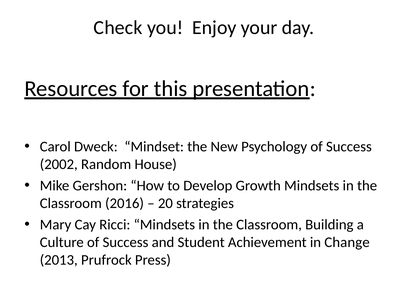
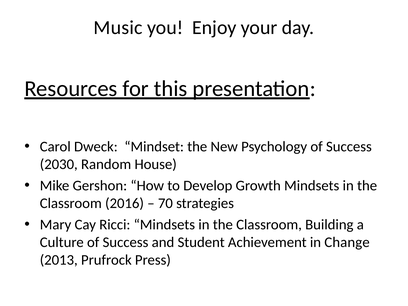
Check: Check -> Music
2002: 2002 -> 2030
20: 20 -> 70
